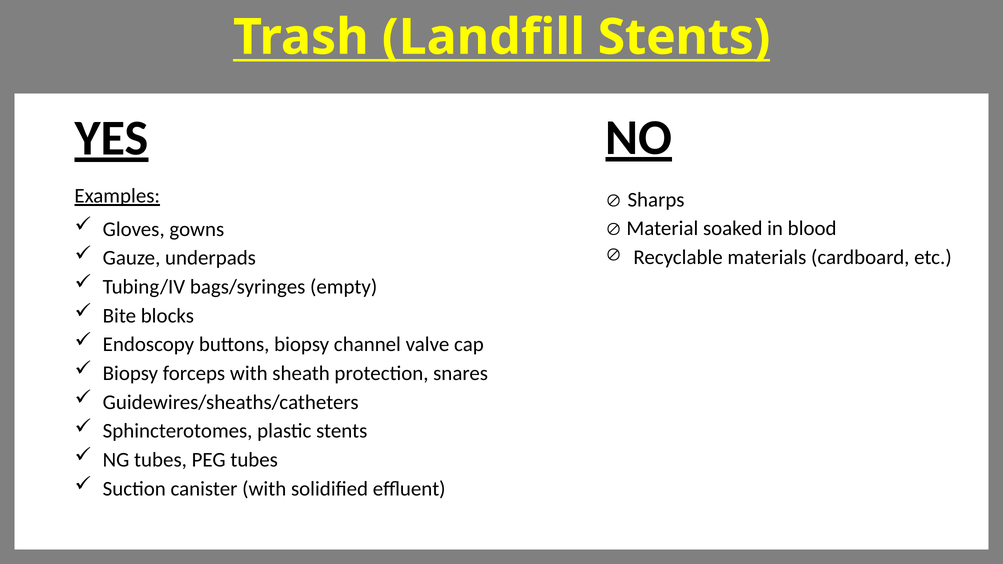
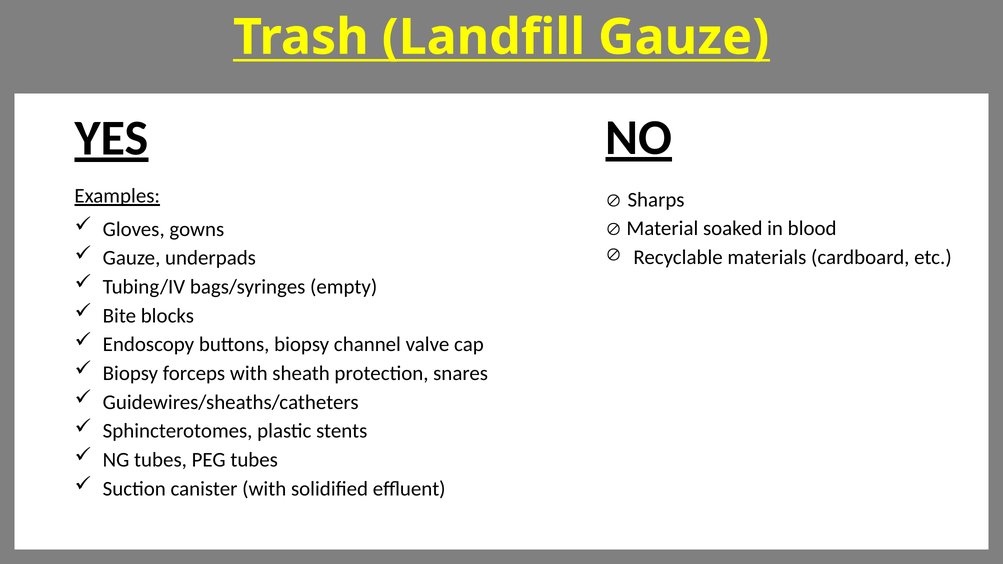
Landfill Stents: Stents -> Gauze
